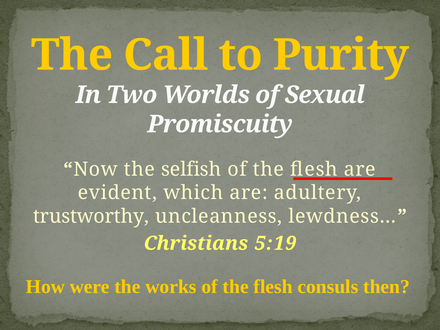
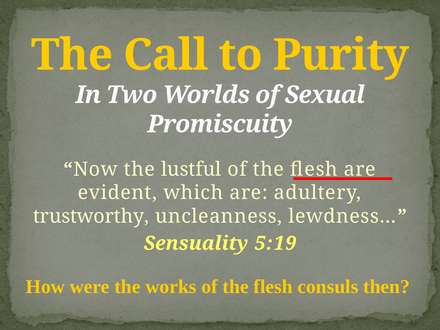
selfish: selfish -> lustful
Christians: Christians -> Sensuality
